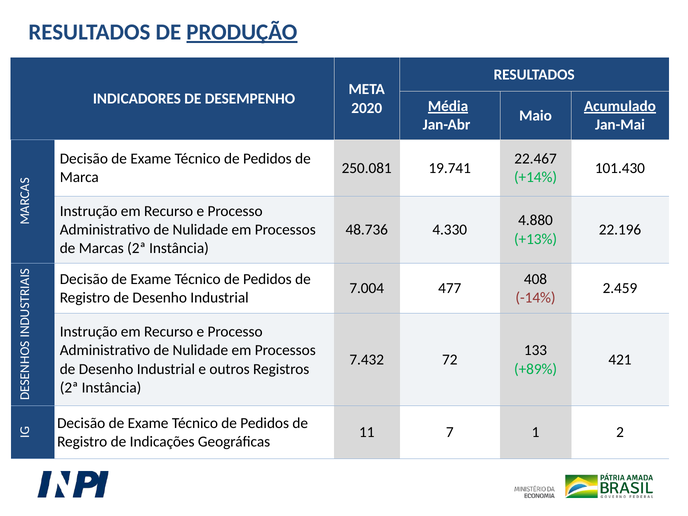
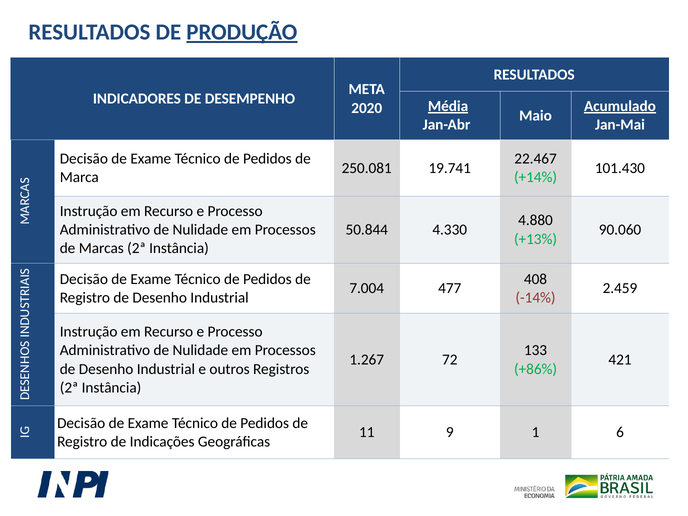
48.736: 48.736 -> 50.844
22.196: 22.196 -> 90.060
7.432: 7.432 -> 1.267
+89%: +89% -> +86%
7: 7 -> 9
2: 2 -> 6
